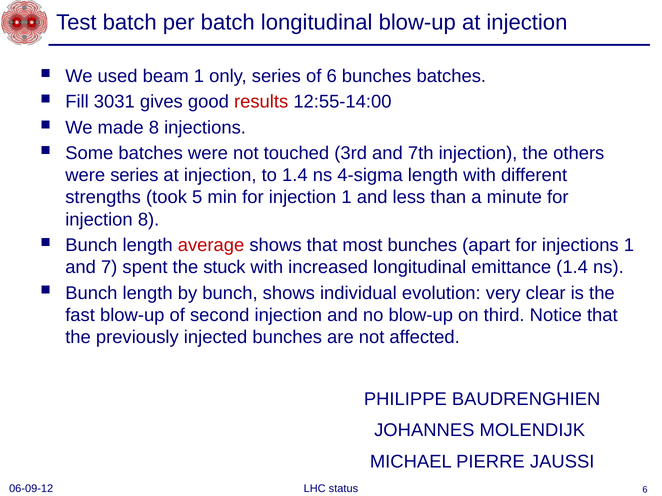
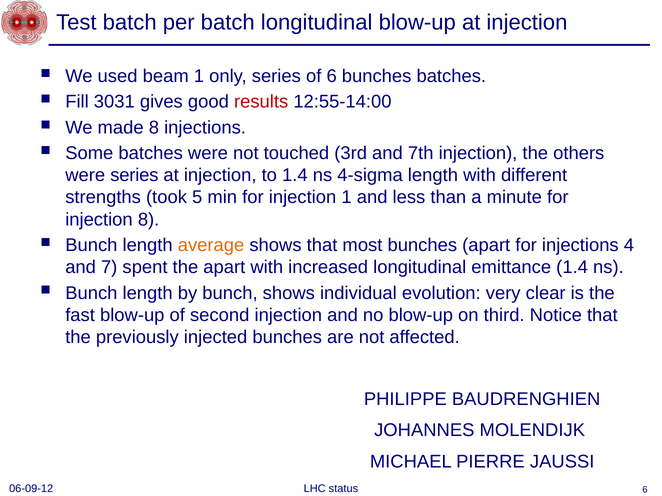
average colour: red -> orange
injections 1: 1 -> 4
the stuck: stuck -> apart
